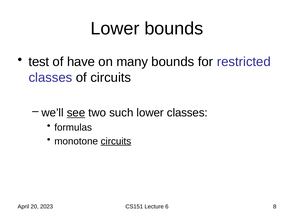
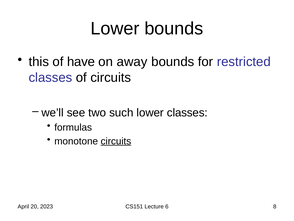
test: test -> this
many: many -> away
see underline: present -> none
